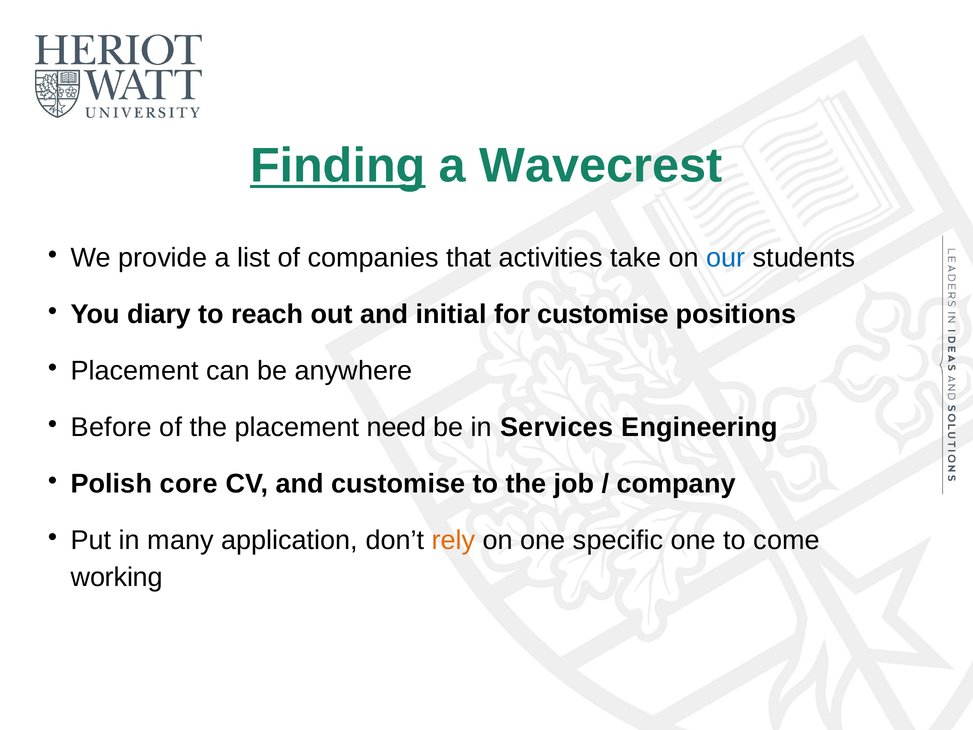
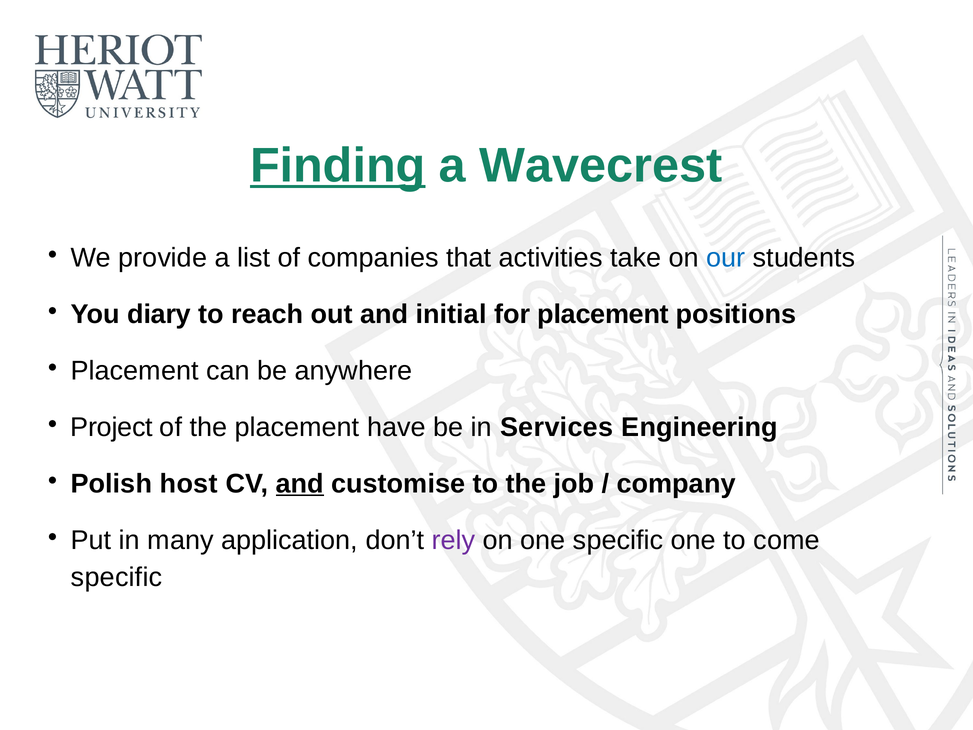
for customise: customise -> placement
Before: Before -> Project
need: need -> have
core: core -> host
and at (300, 483) underline: none -> present
rely colour: orange -> purple
working at (117, 577): working -> specific
